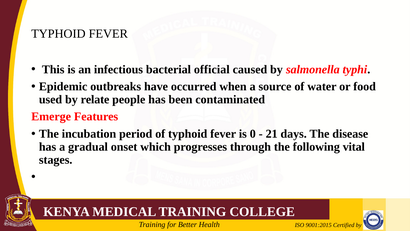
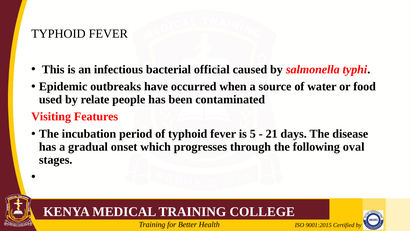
Emerge: Emerge -> Visiting
0: 0 -> 5
vital: vital -> oval
